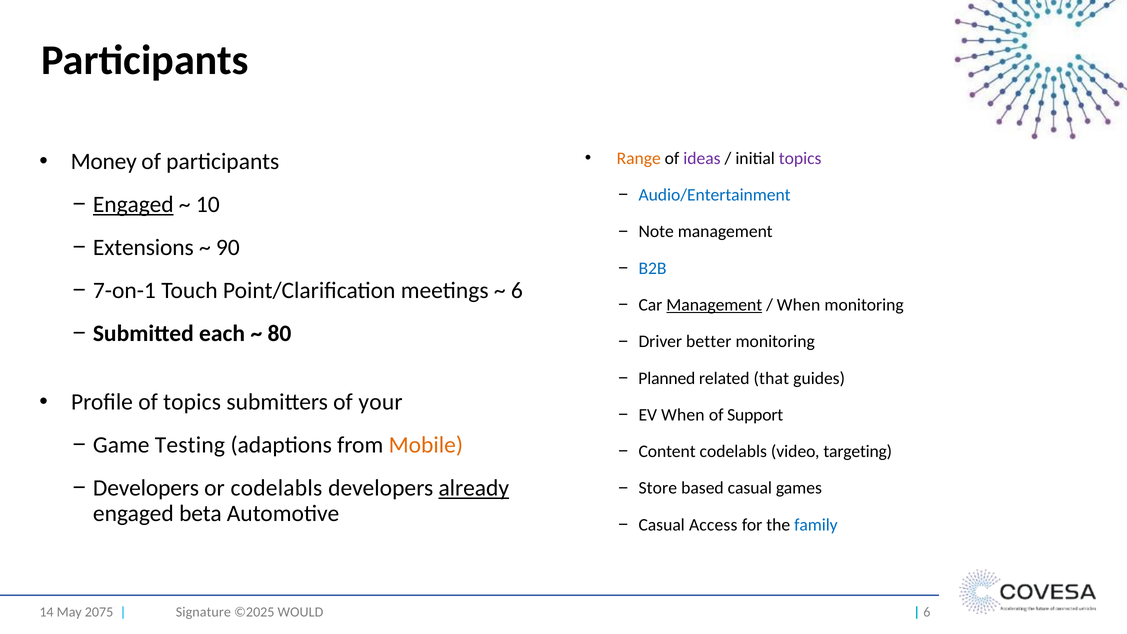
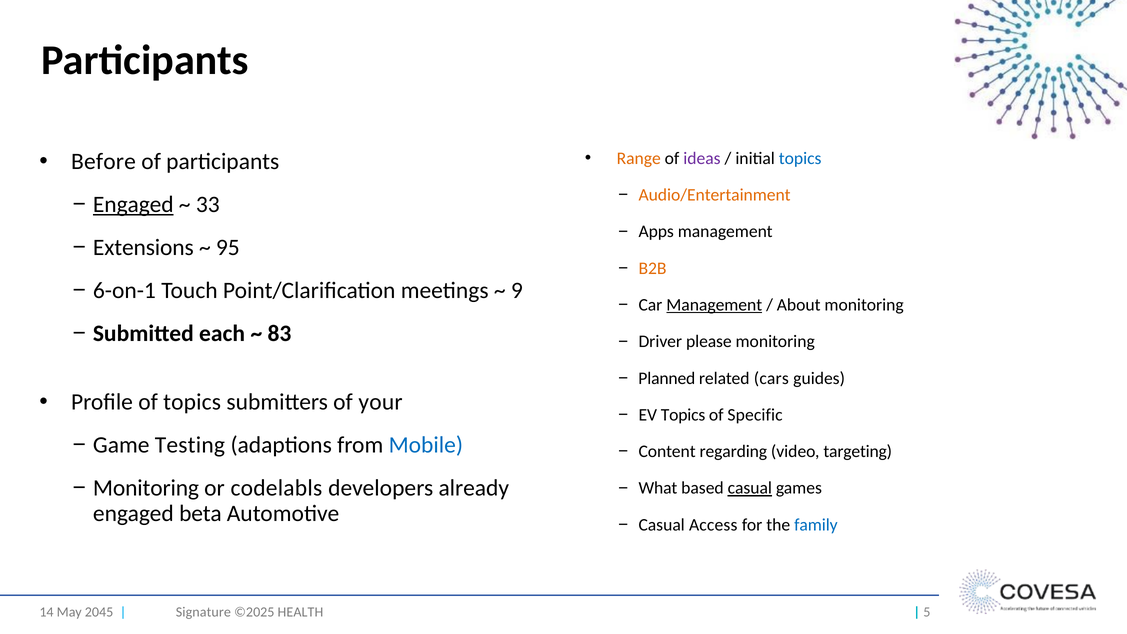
topics at (800, 158) colour: purple -> blue
Money: Money -> Before
Audio/Entertainment colour: blue -> orange
10: 10 -> 33
Note: Note -> Apps
90: 90 -> 95
B2B colour: blue -> orange
7-on-1: 7-on-1 -> 6-on-1
6 at (517, 291): 6 -> 9
When at (799, 305): When -> About
80: 80 -> 83
better: better -> please
that: that -> cars
EV When: When -> Topics
Support: Support -> Specific
Mobile colour: orange -> blue
Content codelabls: codelabls -> regarding
Developers at (146, 488): Developers -> Monitoring
already underline: present -> none
Store: Store -> What
casual at (750, 488) underline: none -> present
6 at (927, 612): 6 -> 5
2075: 2075 -> 2045
WOULD: WOULD -> HEALTH
